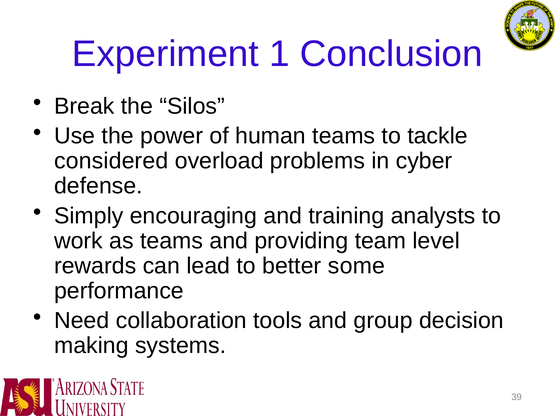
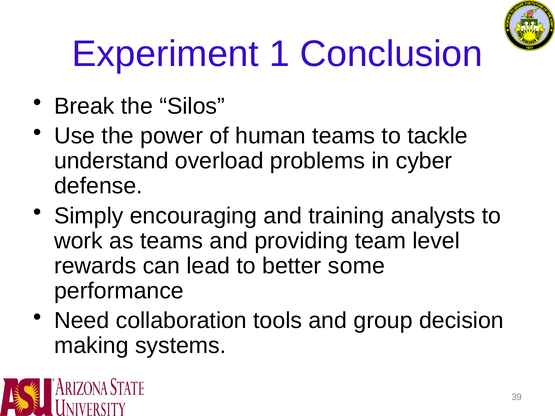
considered: considered -> understand
